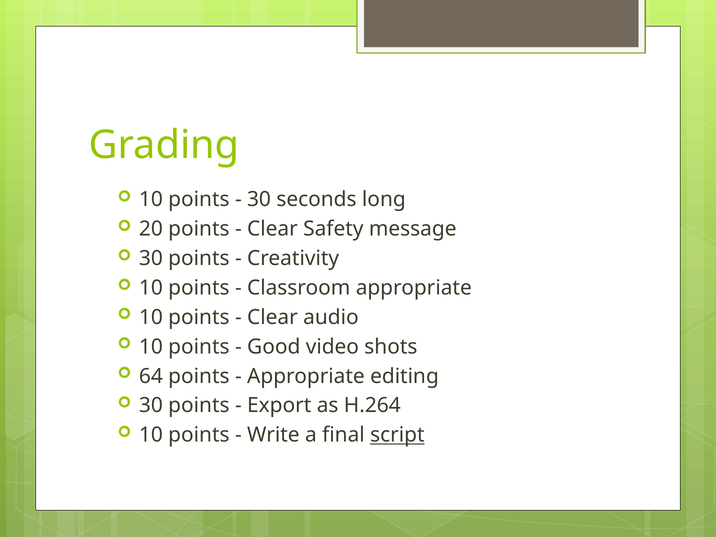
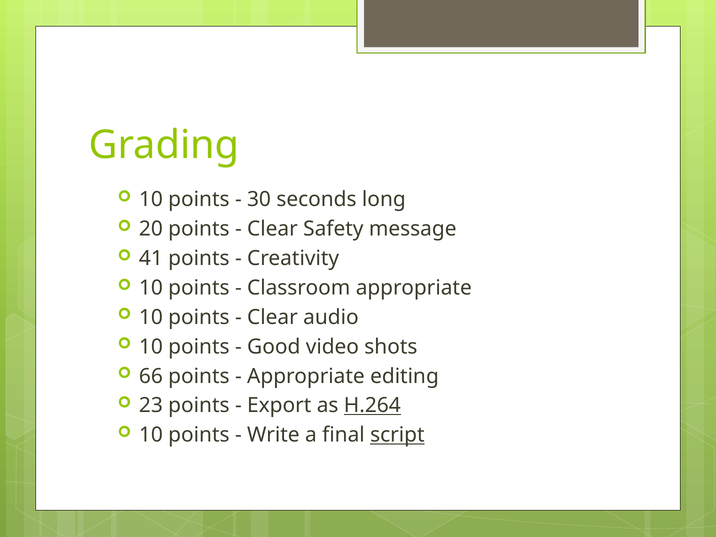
30 at (151, 258): 30 -> 41
64: 64 -> 66
30 at (151, 406): 30 -> 23
H.264 underline: none -> present
